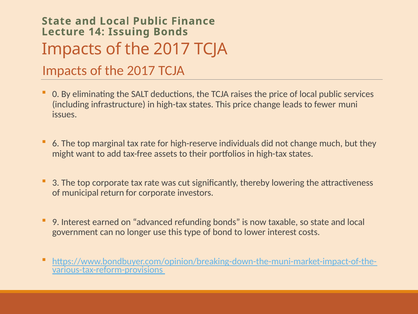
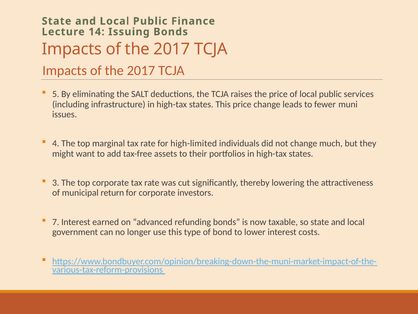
0: 0 -> 5
6: 6 -> 4
high-reserve: high-reserve -> high-limited
9: 9 -> 7
